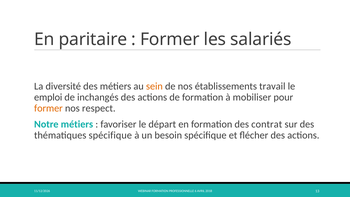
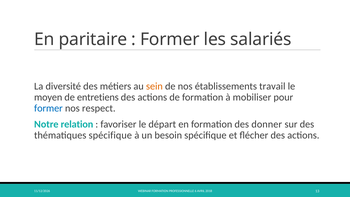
emploi: emploi -> moyen
inchangés: inchangés -> entretiens
former at (48, 108) colour: orange -> blue
Notre métiers: métiers -> relation
contrat: contrat -> donner
